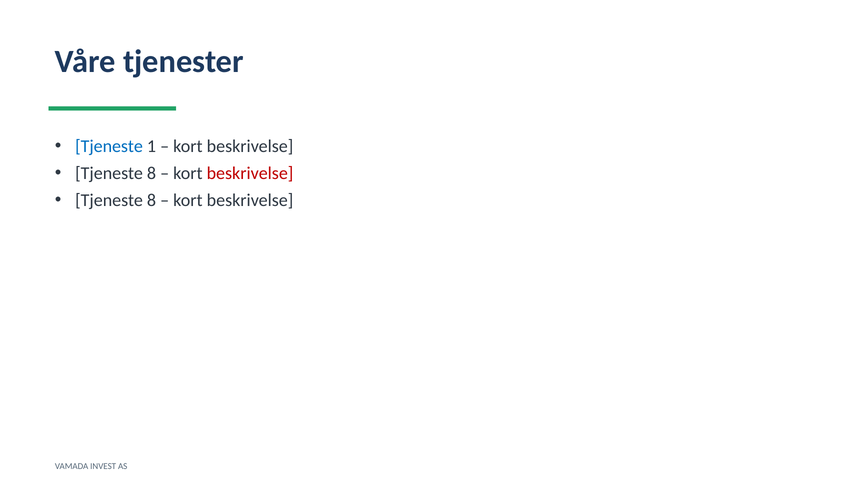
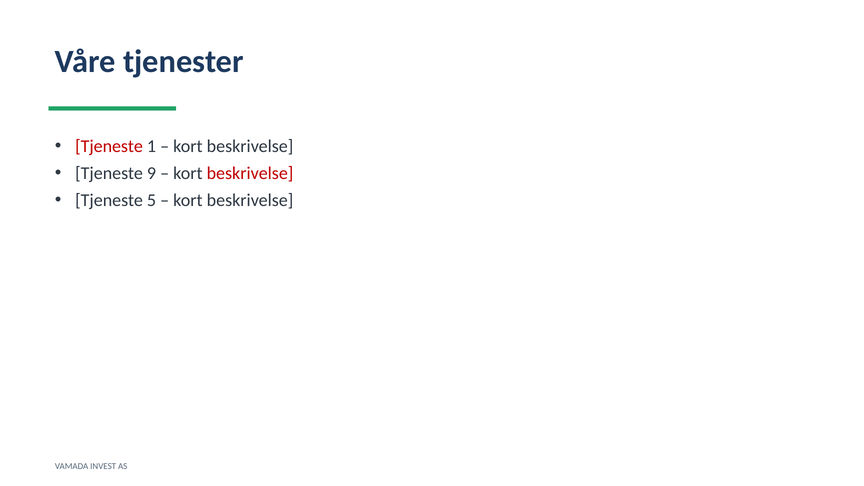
Tjeneste at (109, 146) colour: blue -> red
8 at (151, 173): 8 -> 9
8 at (151, 200): 8 -> 5
